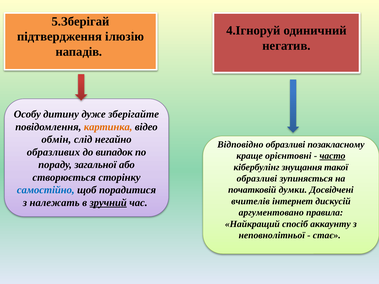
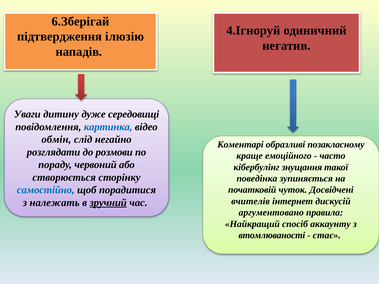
5.Зберігай: 5.Зберігай -> 6.Зберігай
Особу: Особу -> Уваги
зберігайте: зберігайте -> середовищі
картинка colour: orange -> blue
Відповідно: Відповідно -> Коментарі
образливих: образливих -> розглядати
випадок: випадок -> розмови
орієнтовні: орієнтовні -> емоційного
часто underline: present -> none
загальної: загальної -> червоний
образливі at (257, 179): образливі -> поведінка
думки: думки -> чуток
неповнолітньої: неповнолітньої -> втомлюваності
